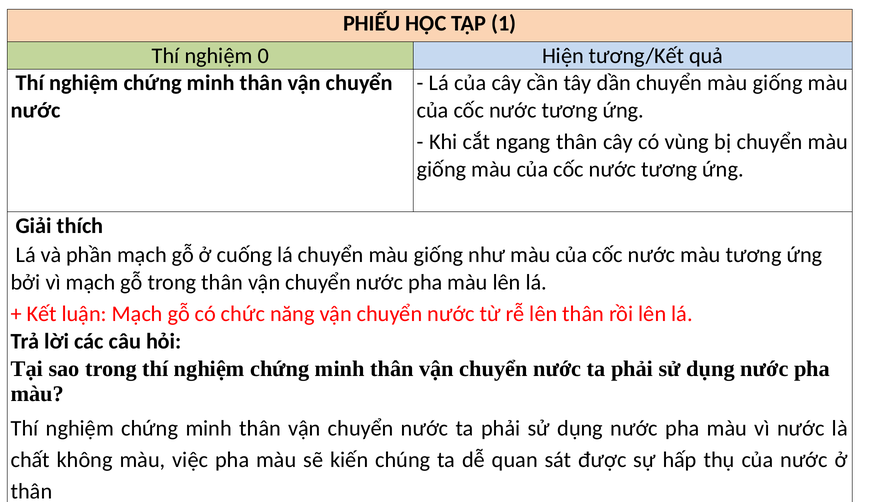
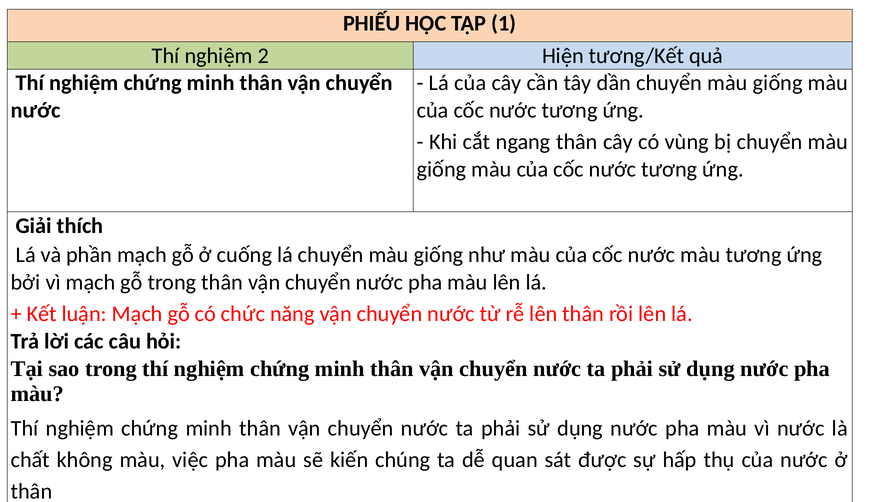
0: 0 -> 2
